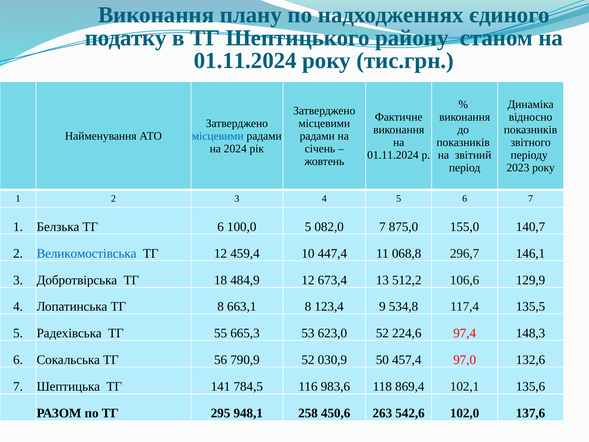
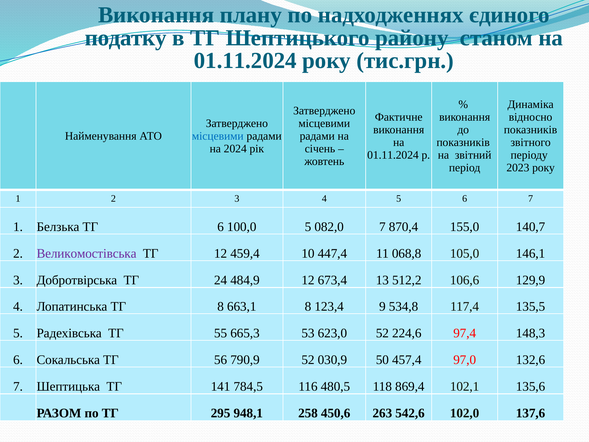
875,0: 875,0 -> 870,4
Великомостівська colour: blue -> purple
296,7: 296,7 -> 105,0
18: 18 -> 24
983,6: 983,6 -> 480,5
